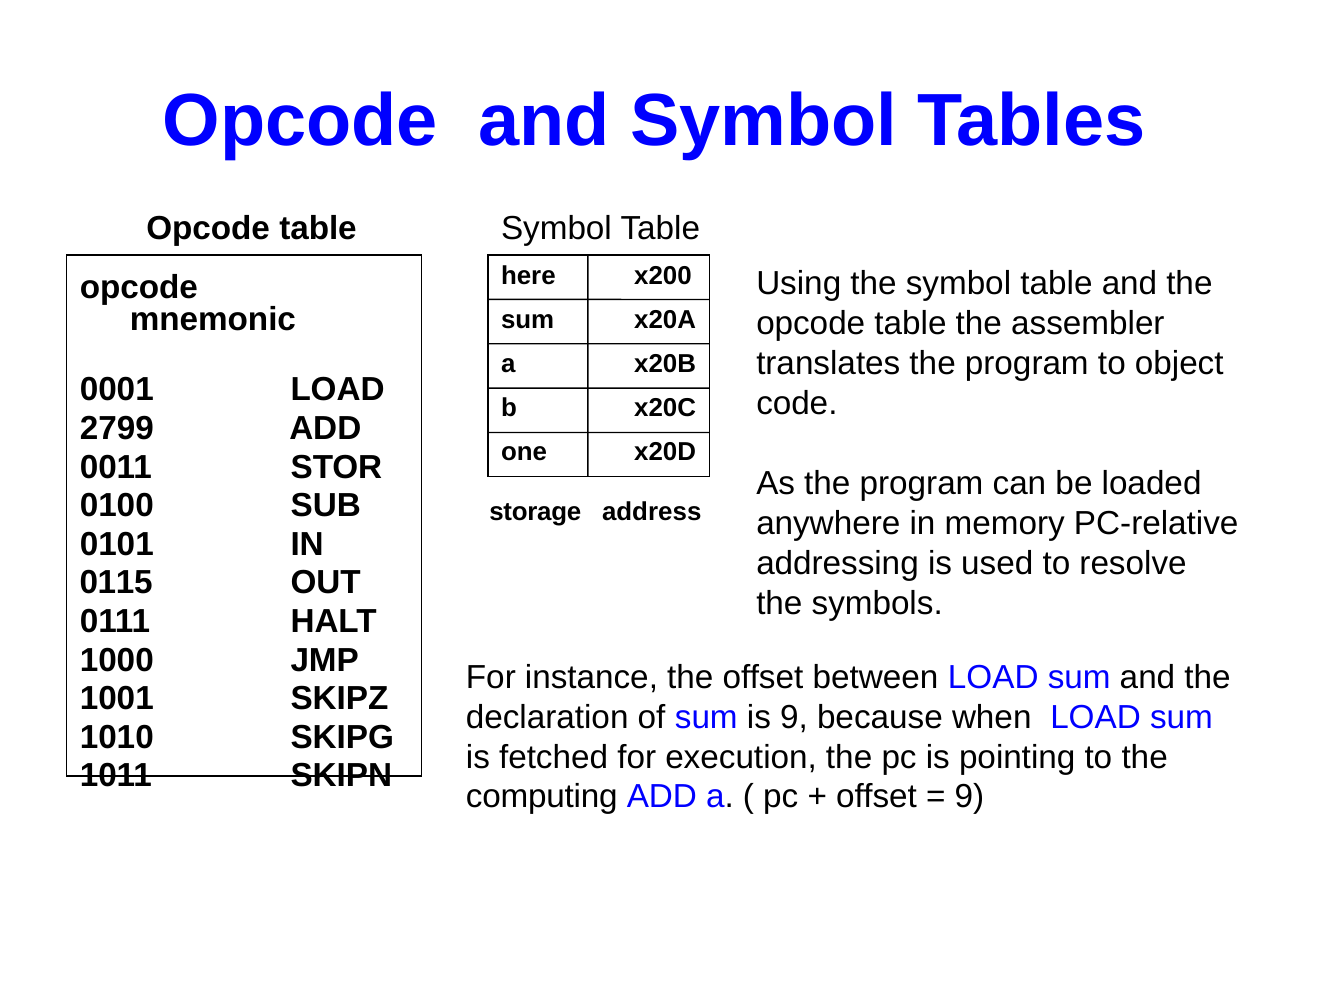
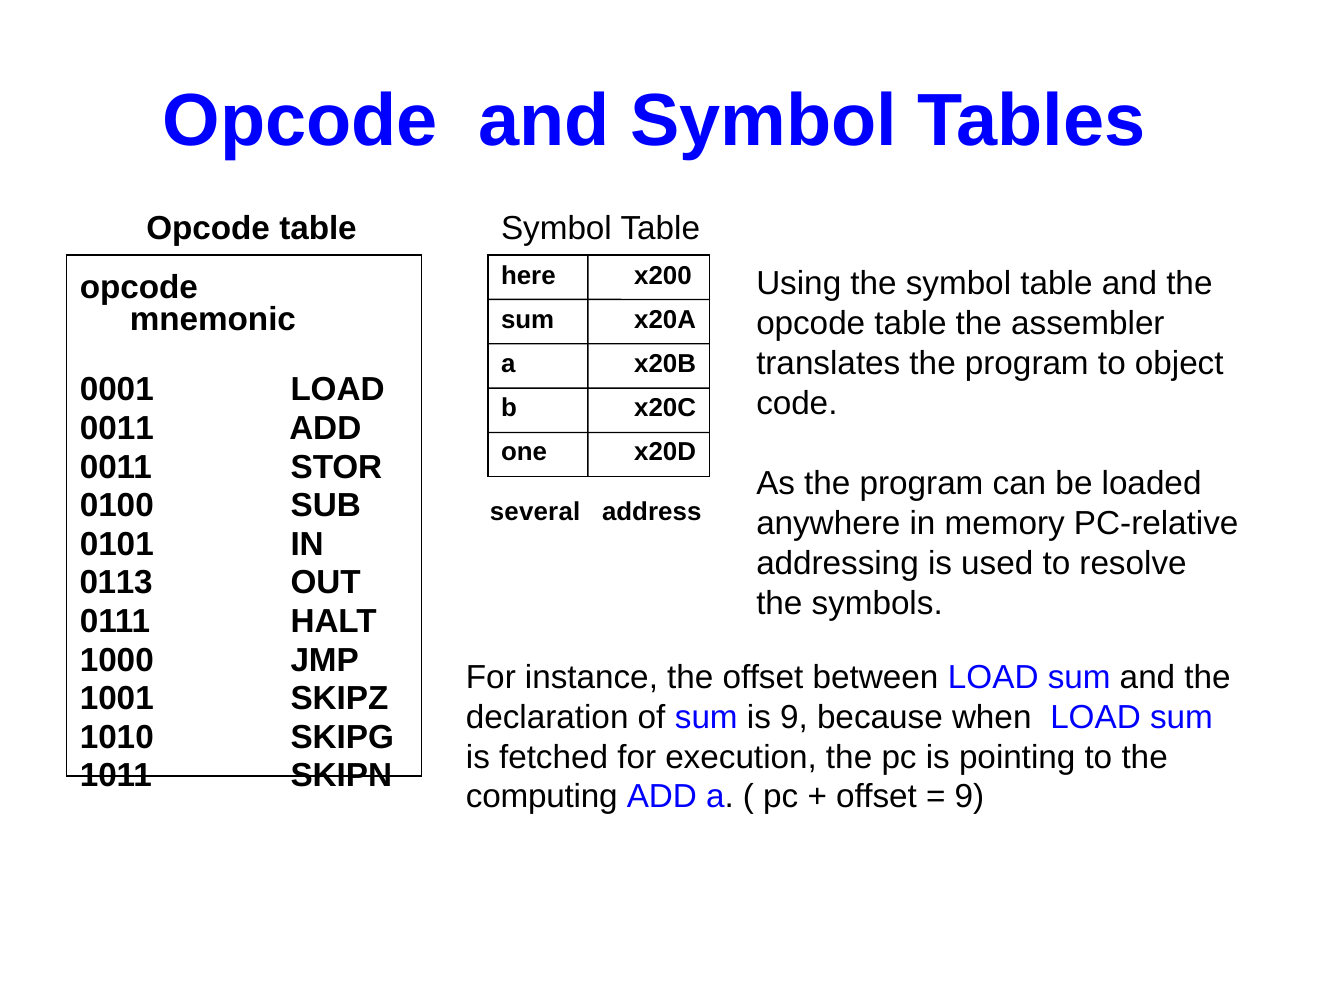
2799 at (117, 429): 2799 -> 0011
storage: storage -> several
0115: 0115 -> 0113
